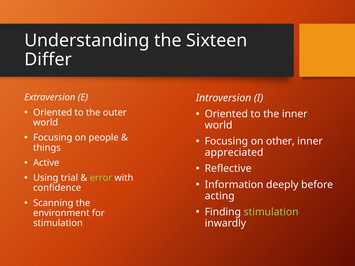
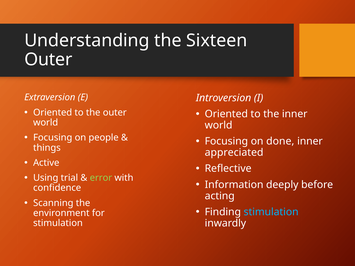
Differ at (48, 60): Differ -> Outer
other: other -> done
stimulation at (271, 212) colour: light green -> light blue
